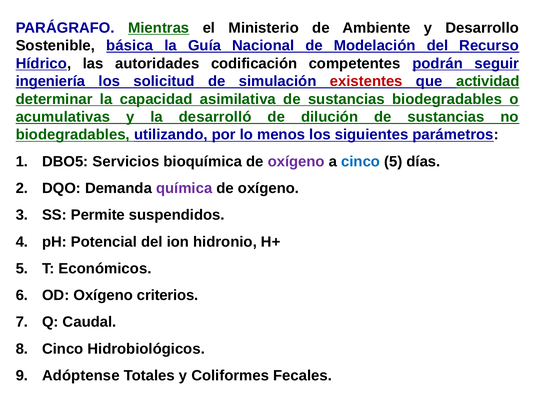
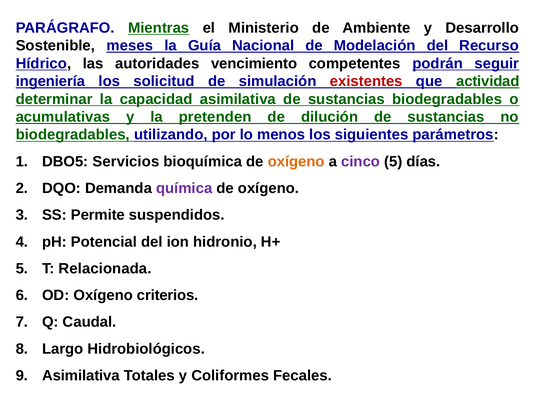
básica: básica -> meses
codificación: codificación -> vencimiento
desarrolló: desarrolló -> pretenden
oxígeno at (296, 162) colour: purple -> orange
cinco at (361, 162) colour: blue -> purple
Económicos: Económicos -> Relacionada
8 Cinco: Cinco -> Largo
9 Adóptense: Adóptense -> Asimilativa
